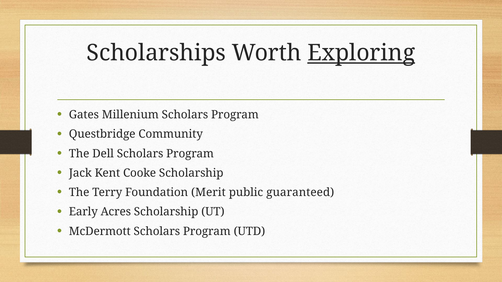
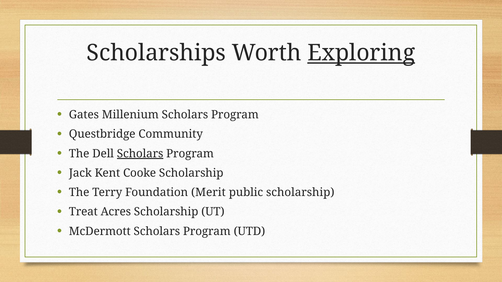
Scholars at (140, 154) underline: none -> present
public guaranteed: guaranteed -> scholarship
Early: Early -> Treat
